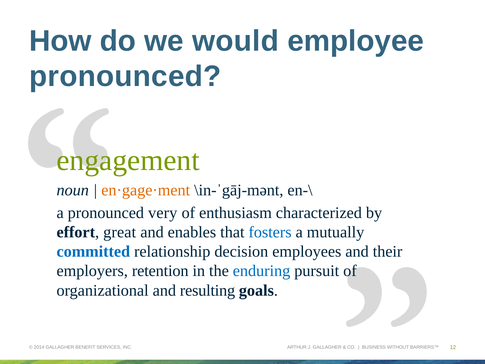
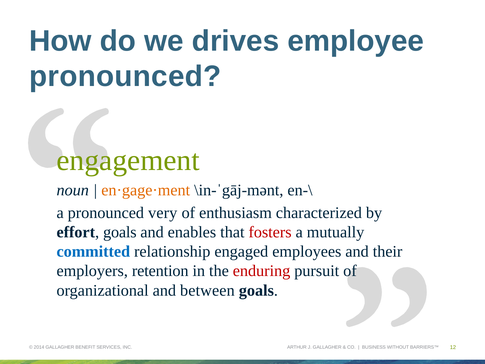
would: would -> drives
effort great: great -> goals
fosters colour: blue -> red
decision: decision -> engaged
enduring colour: blue -> red
resulting: resulting -> between
